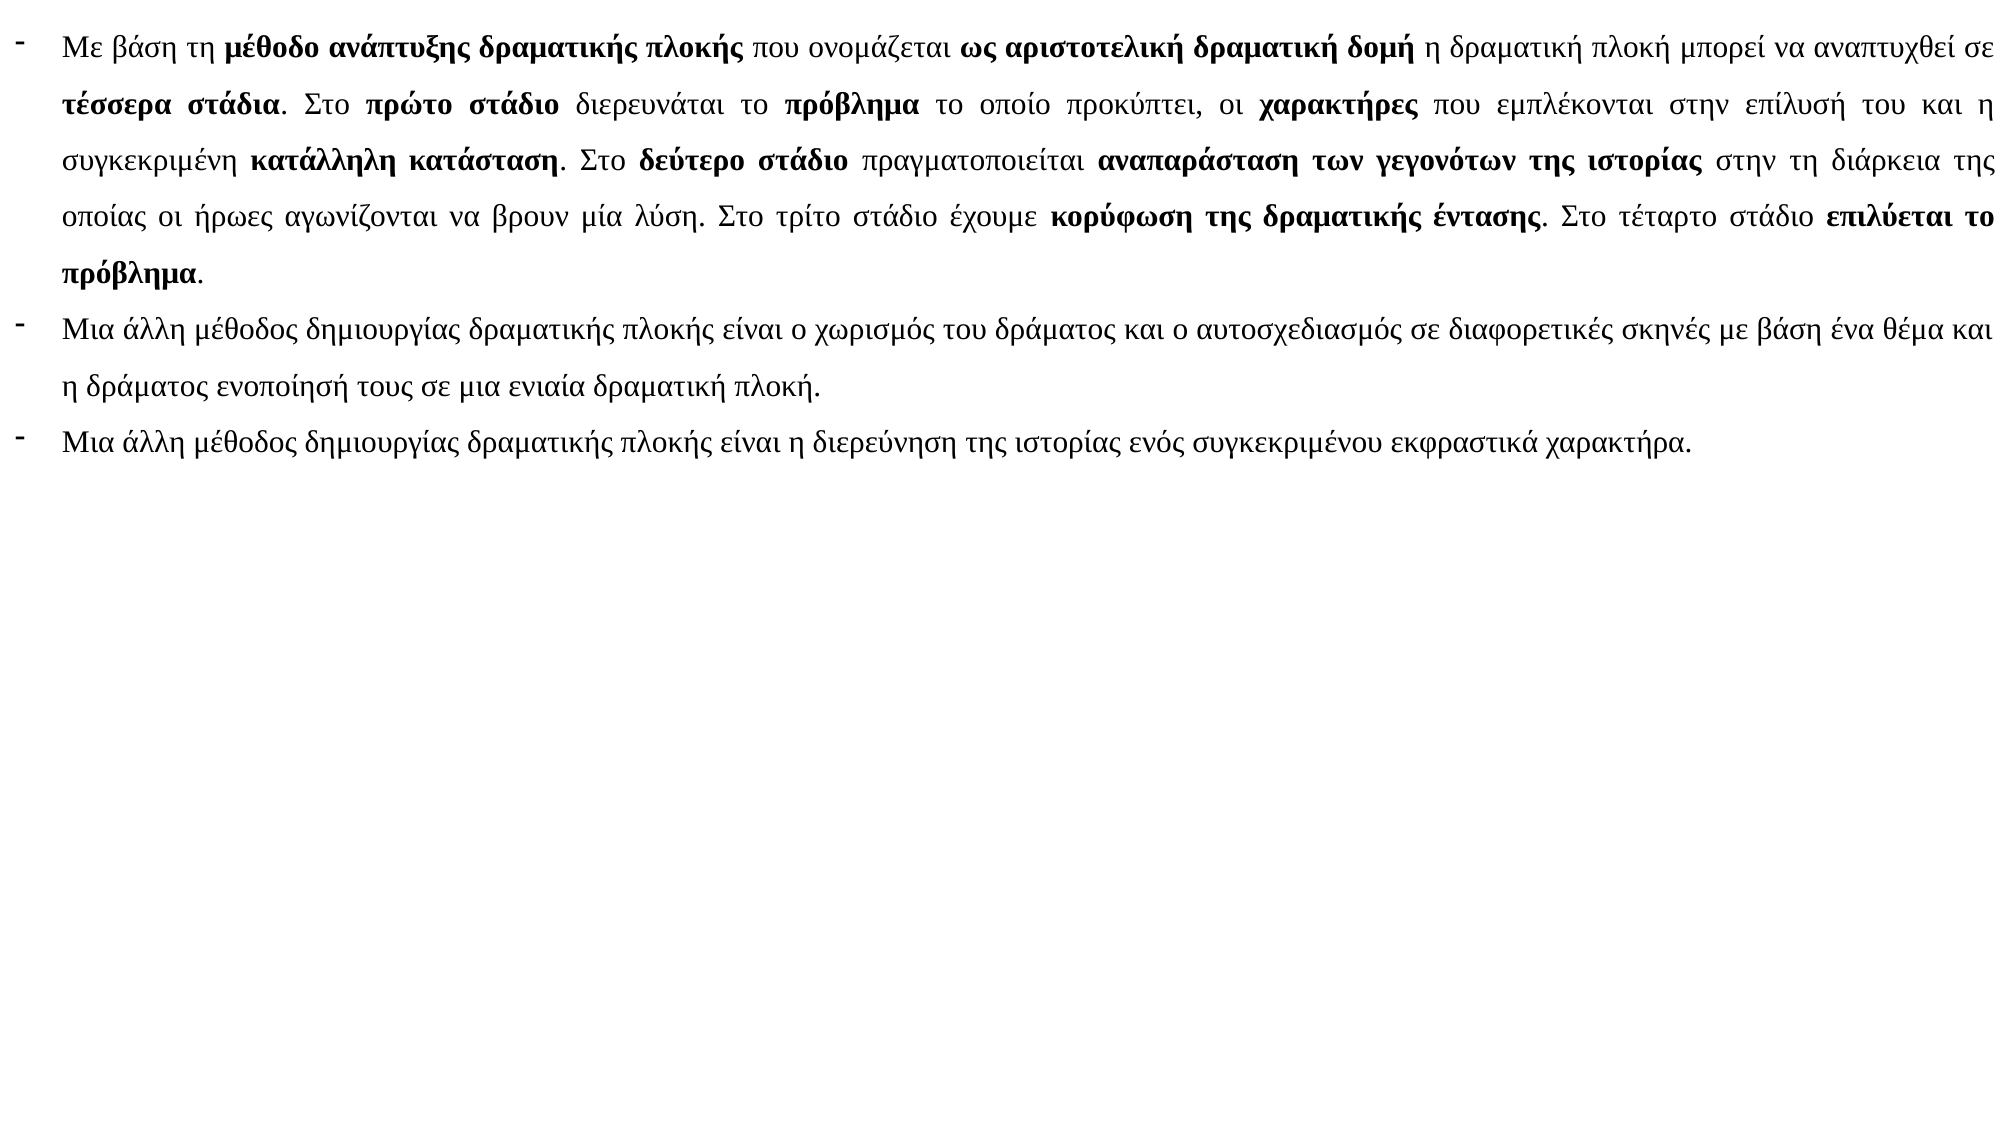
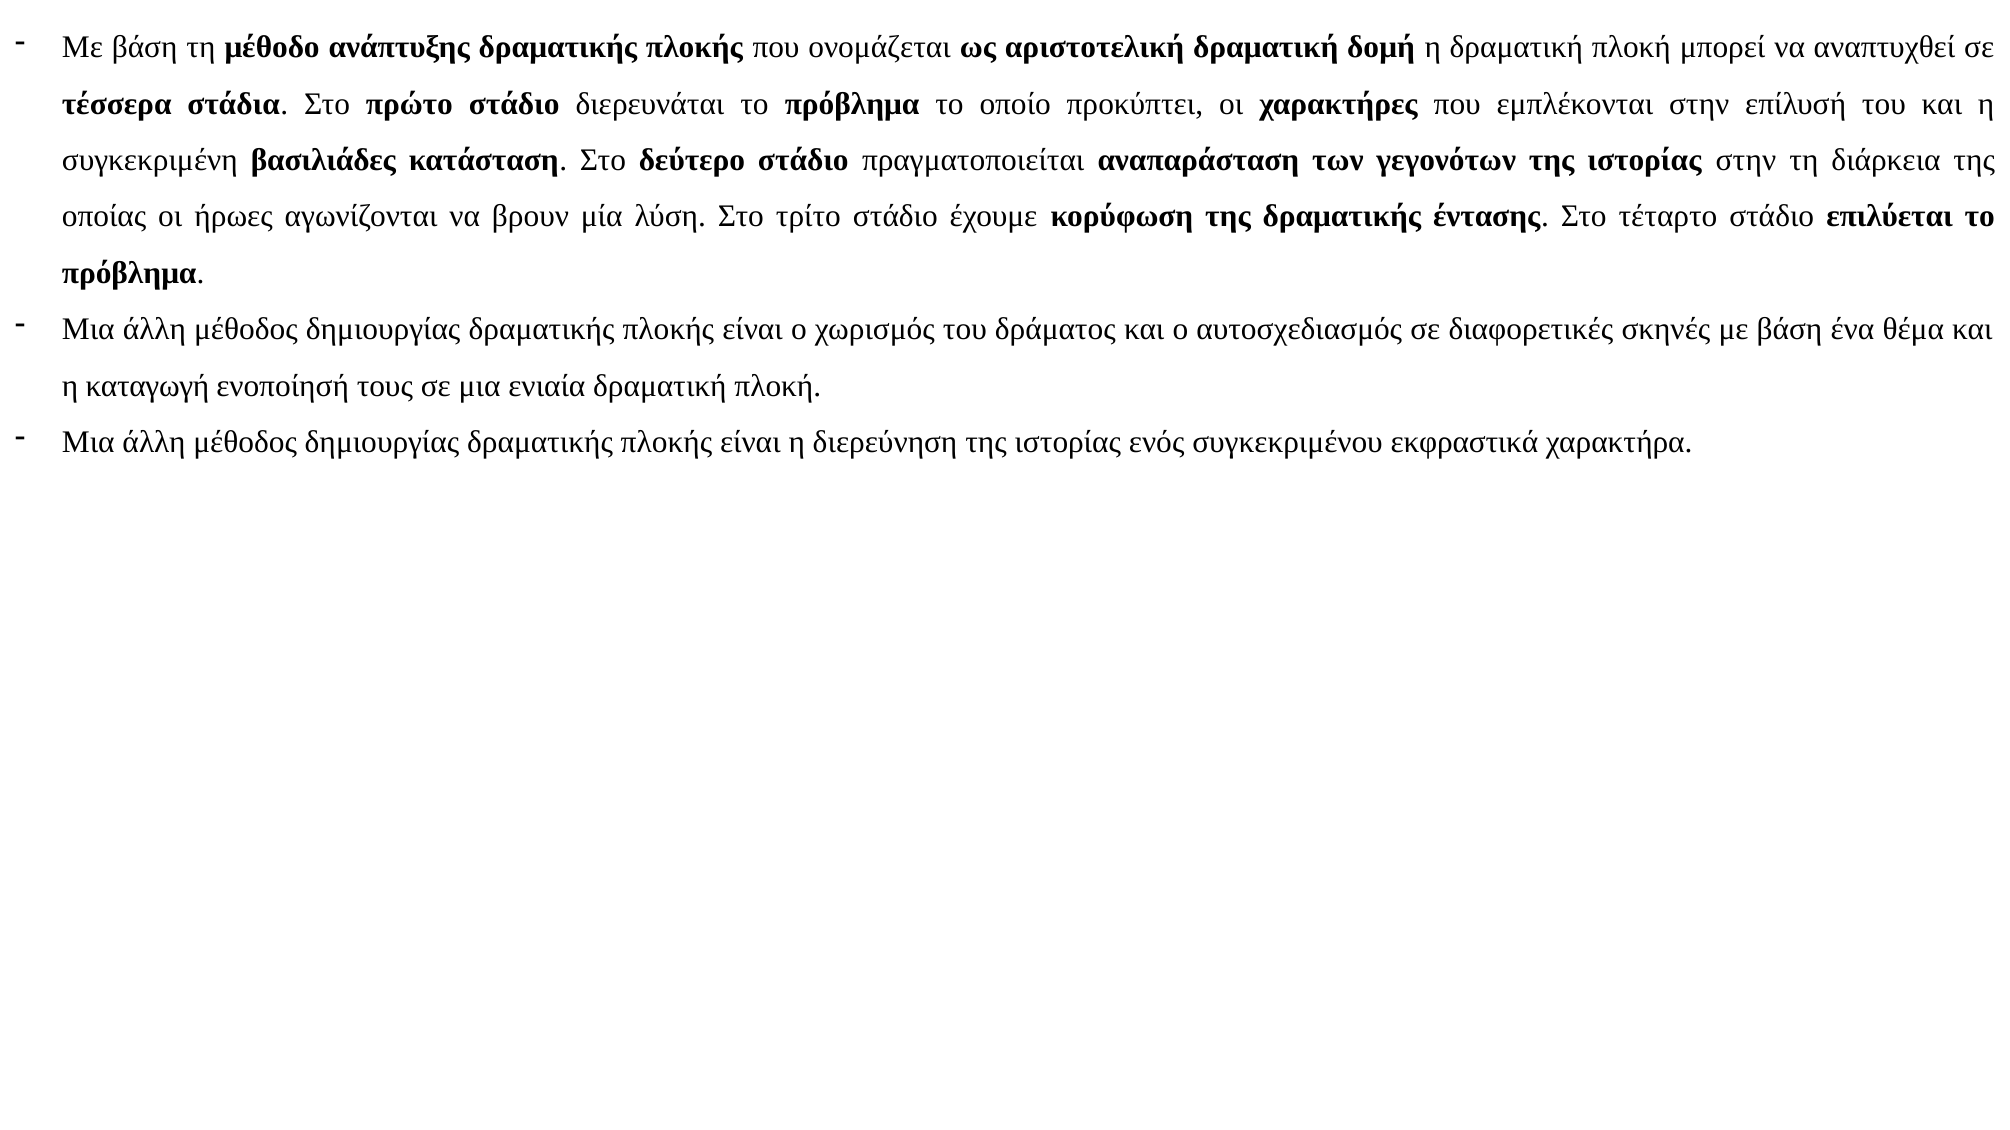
κατάλληλη: κατάλληλη -> βασιλιάδες
η δράματος: δράματος -> καταγωγή
